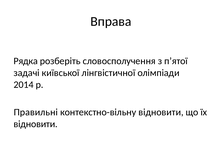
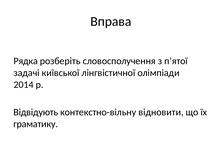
Правильні: Правильні -> Відвідують
відновити at (36, 124): відновити -> граматику
